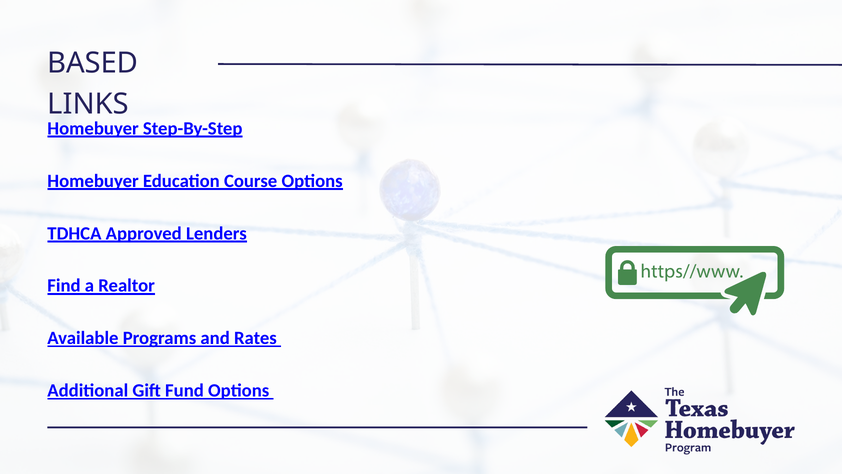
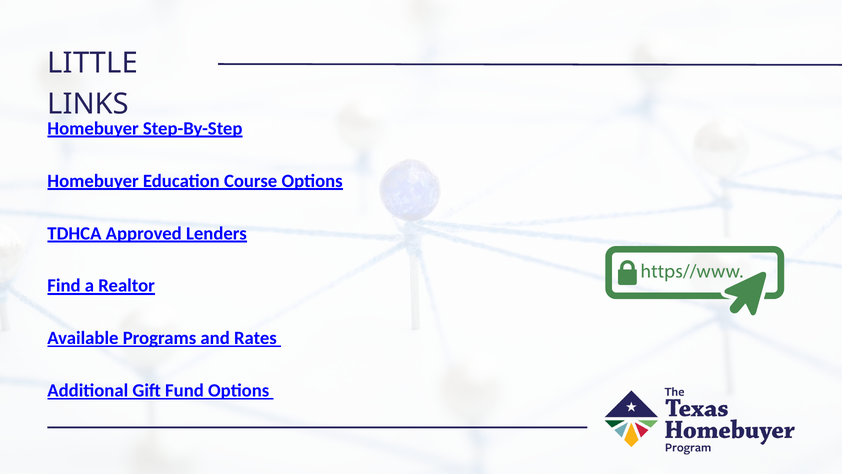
BASED: BASED -> LITTLE
